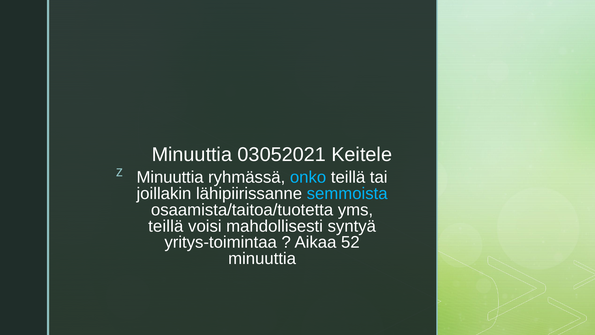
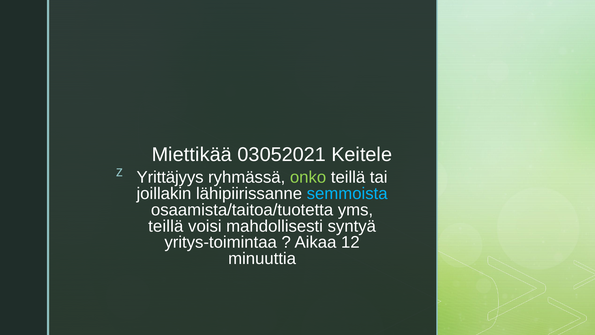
Minuuttia at (192, 155): Minuuttia -> Miettikää
Minuuttia at (170, 177): Minuuttia -> Yrittäjyys
onko colour: light blue -> light green
52: 52 -> 12
